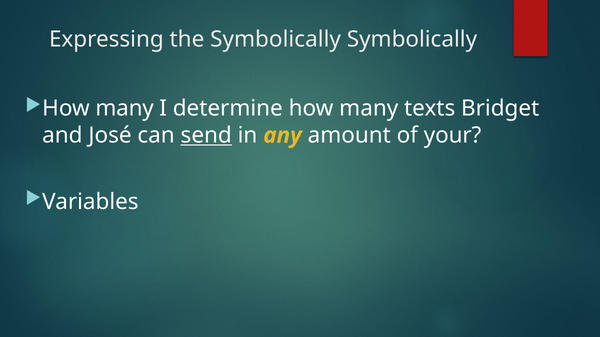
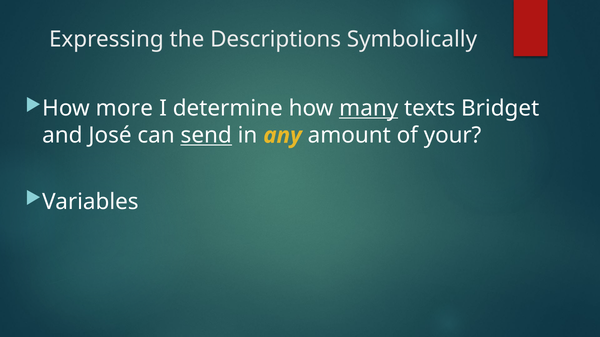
the Symbolically: Symbolically -> Descriptions
many at (125, 109): many -> more
many at (369, 109) underline: none -> present
